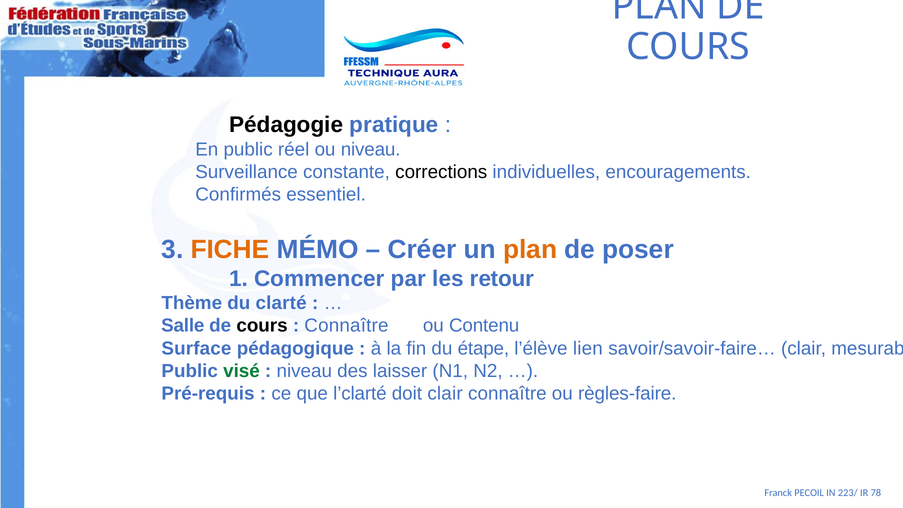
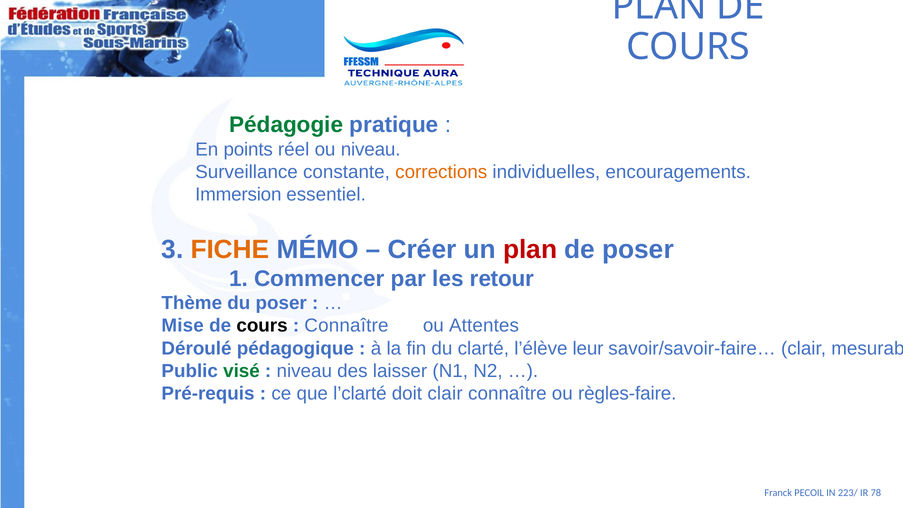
Pédagogie colour: black -> green
En public: public -> points
corrections colour: black -> orange
Confirmés: Confirmés -> Immersion
plan at (530, 249) colour: orange -> red
du clarté: clarté -> poser
Salle: Salle -> Mise
Contenu: Contenu -> Attentes
Surface: Surface -> Déroulé
étape: étape -> clarté
lien: lien -> leur
